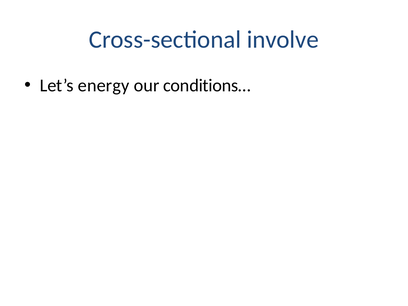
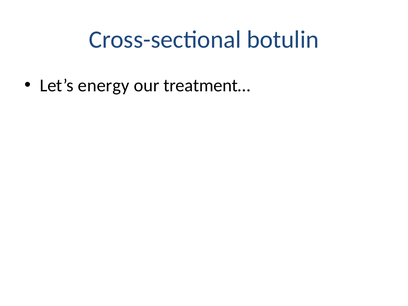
involve: involve -> botulin
conditions…: conditions… -> treatment…
